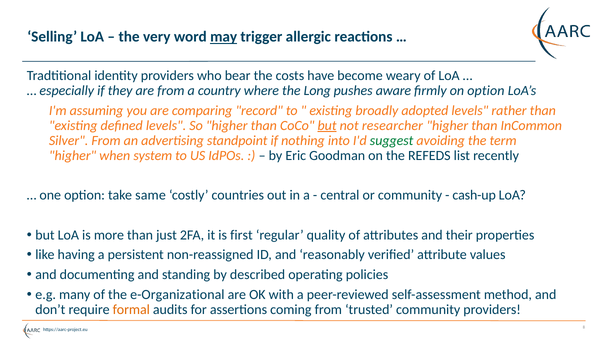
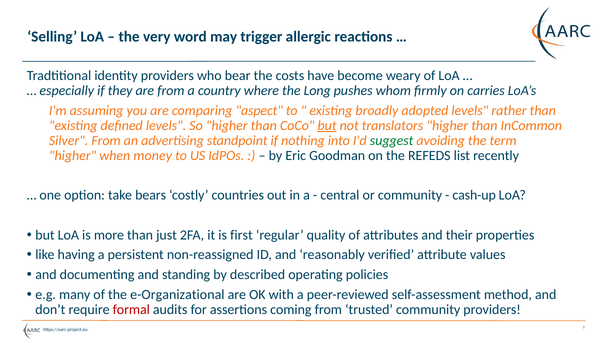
may underline: present -> none
aware: aware -> whom
on option: option -> carries
record: record -> aspect
researcher: researcher -> translators
system: system -> money
same: same -> bears
formal colour: orange -> red
